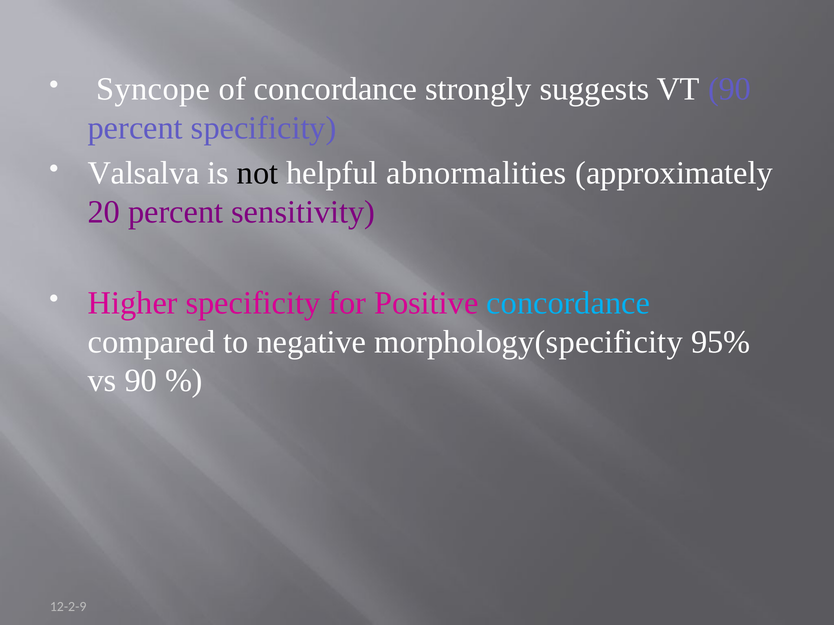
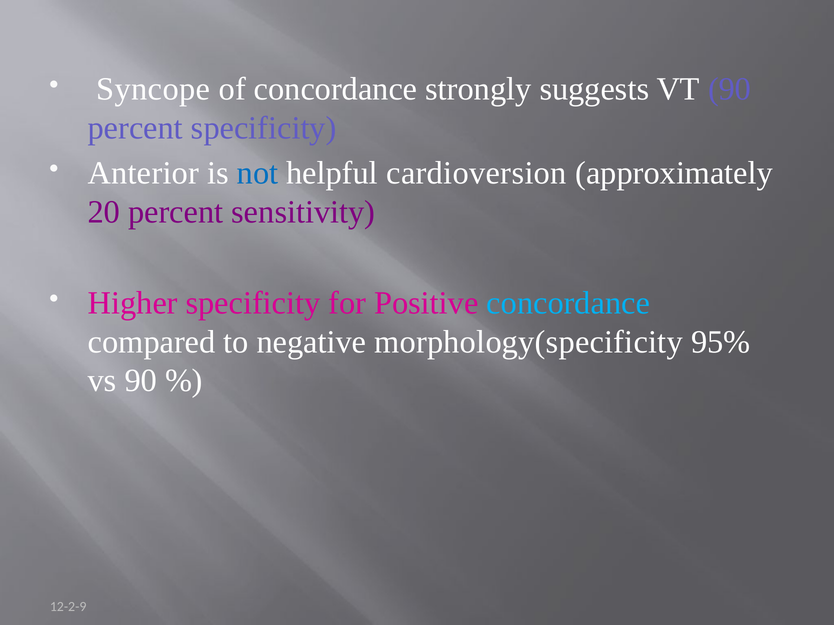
Valsalva: Valsalva -> Anterior
not colour: black -> blue
abnormalities: abnormalities -> cardioversion
